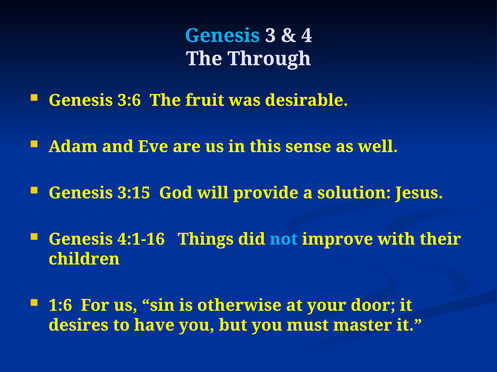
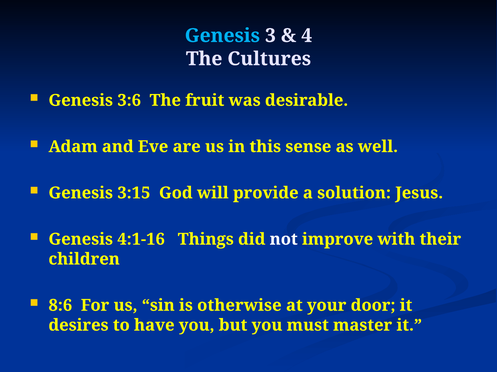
Through: Through -> Cultures
not colour: light blue -> white
1:6: 1:6 -> 8:6
